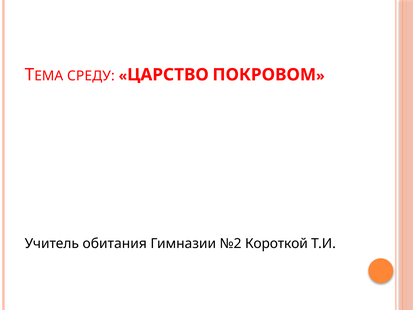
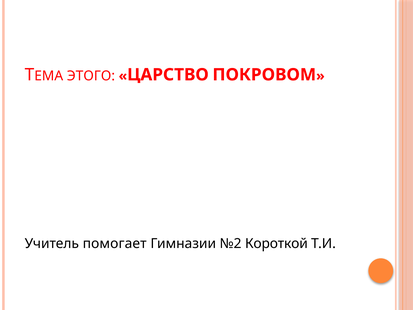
СРЕДУ: СРЕДУ -> ЭТОГО
обитания: обитания -> помогает
